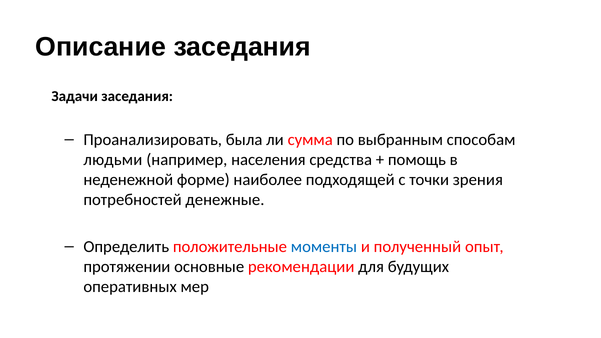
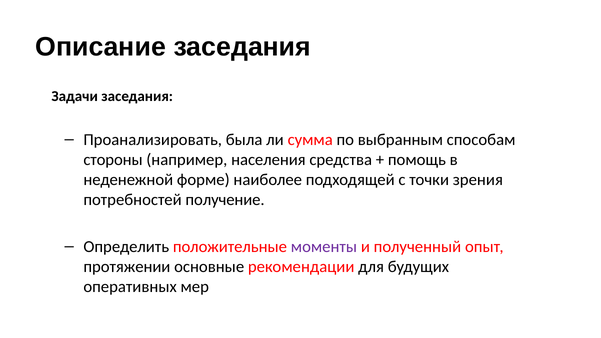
людьми: людьми -> стороны
денежные: денежные -> получение
моменты colour: blue -> purple
